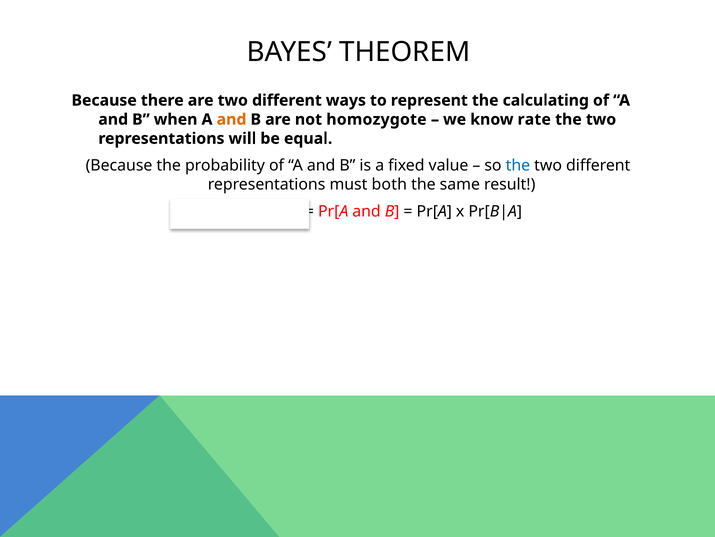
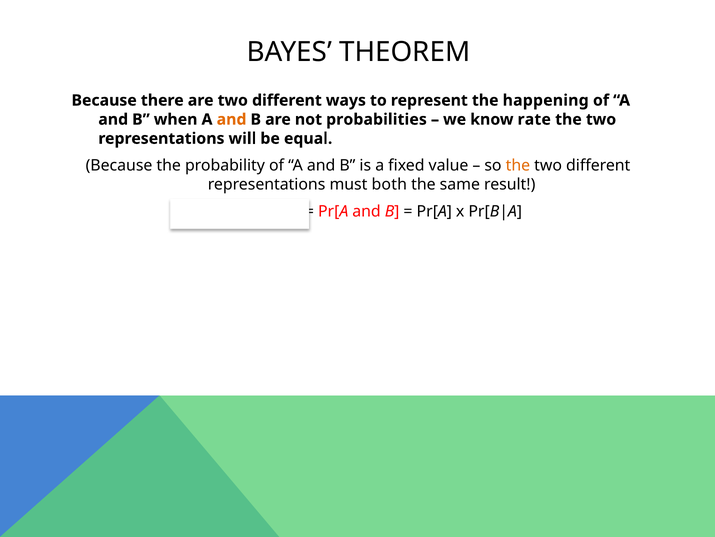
calculating: calculating -> happening
homozygote: homozygote -> probabilities
the at (518, 165) colour: blue -> orange
